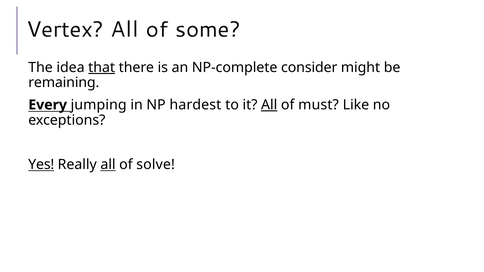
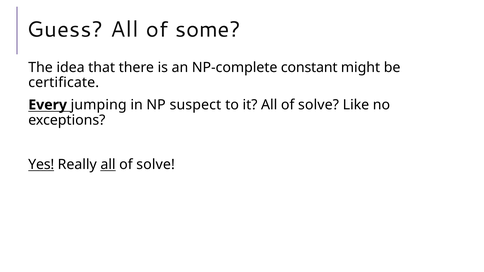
Vertex: Vertex -> Guess
that underline: present -> none
consider: consider -> constant
remaining: remaining -> certificate
hardest: hardest -> suspect
All at (269, 105) underline: present -> none
must at (318, 105): must -> solve
